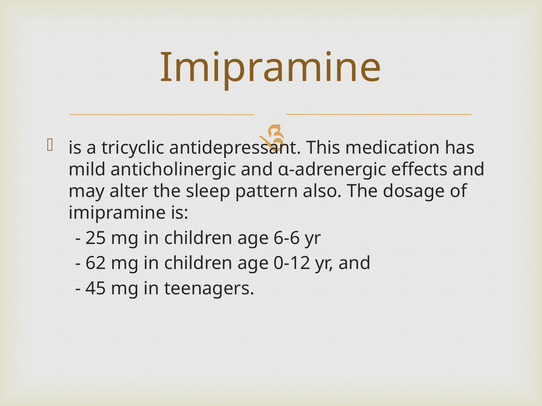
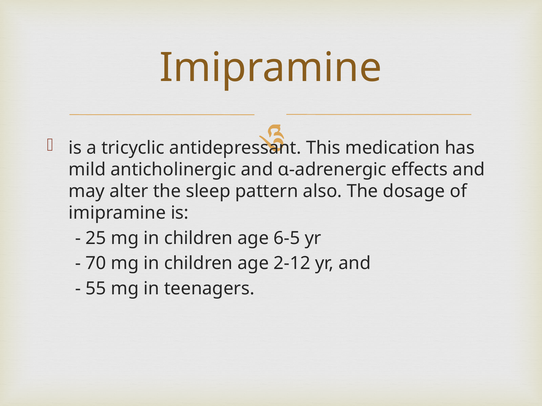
6-6: 6-6 -> 6-5
62: 62 -> 70
0-12: 0-12 -> 2-12
45: 45 -> 55
